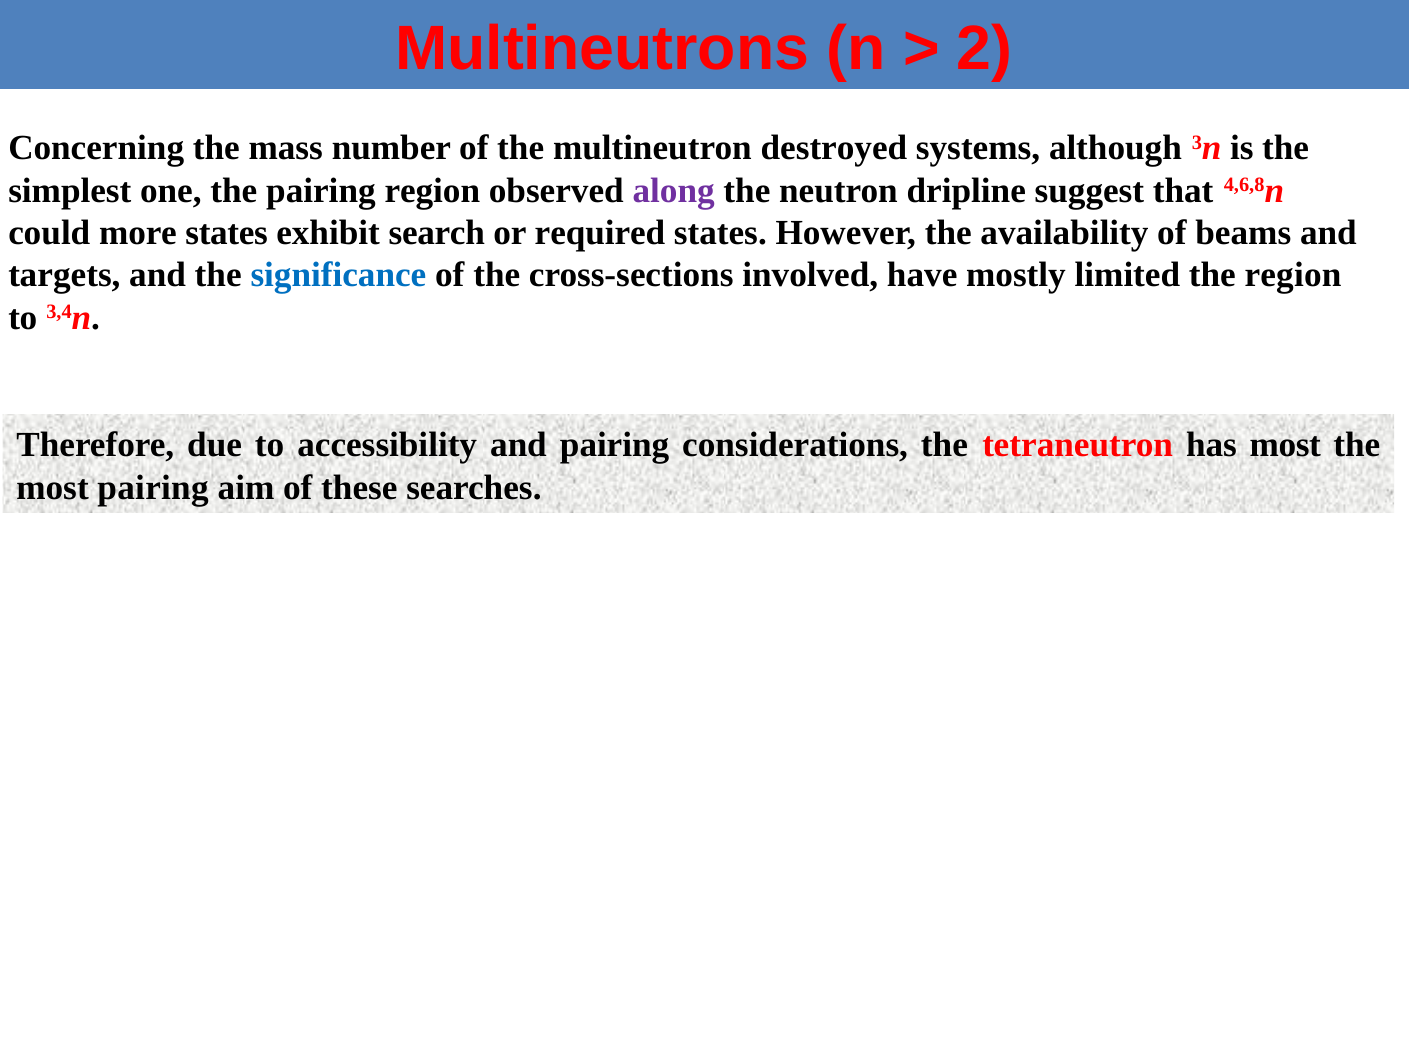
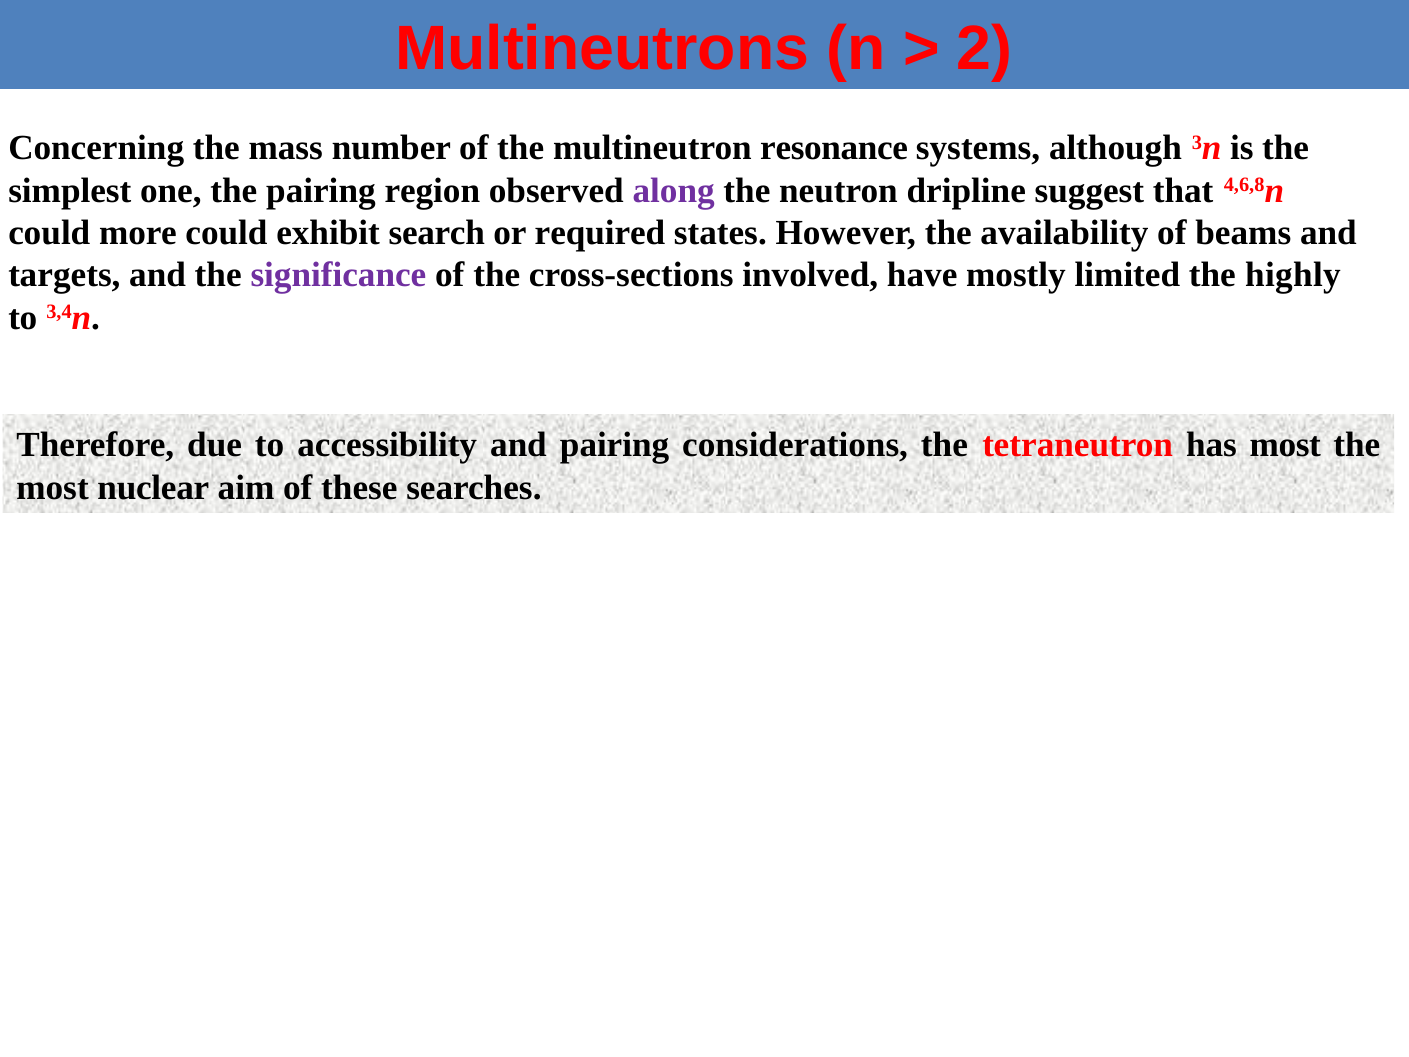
destroyed: destroyed -> resonance
more states: states -> could
significance colour: blue -> purple
the region: region -> highly
most pairing: pairing -> nuclear
